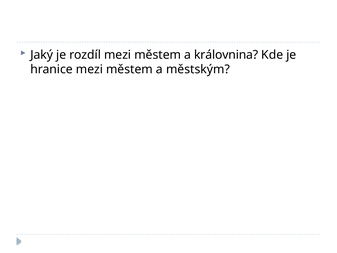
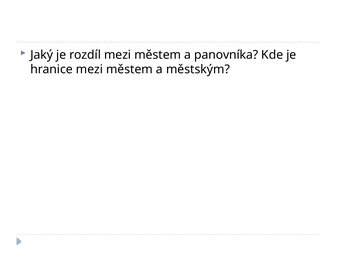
královnina: královnina -> panovníka
